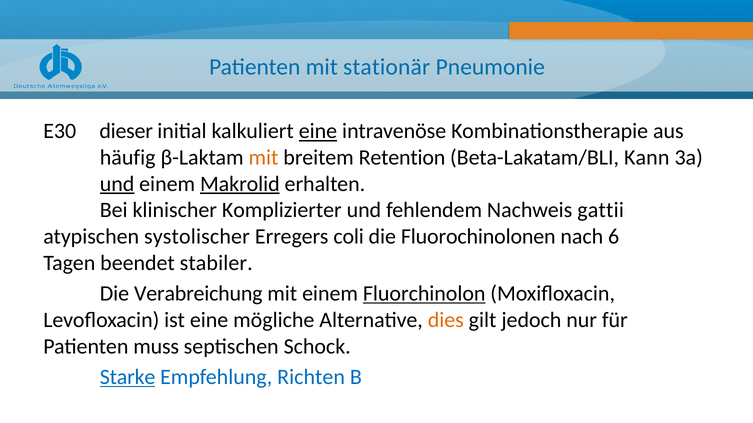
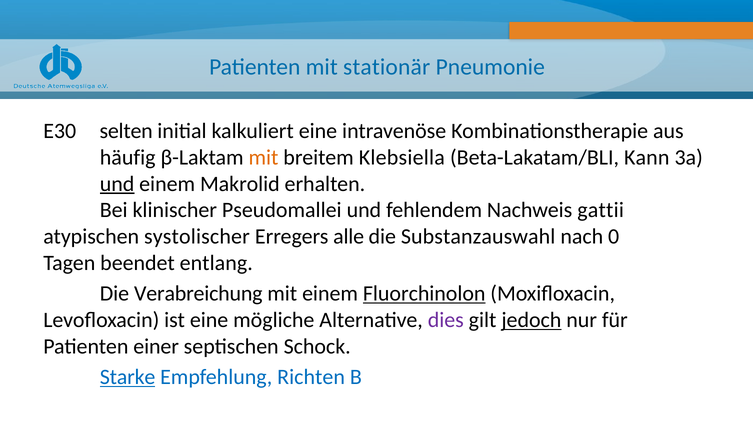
dieser: dieser -> selten
eine at (318, 131) underline: present -> none
Retention: Retention -> Klebsiella
Makrolid underline: present -> none
Komplizierter: Komplizierter -> Pseudomallei
coli: coli -> alle
Fluorochinolonen: Fluorochinolonen -> Substanzauswahl
6: 6 -> 0
stabiler: stabiler -> entlang
dies colour: orange -> purple
jedoch underline: none -> present
muss: muss -> einer
